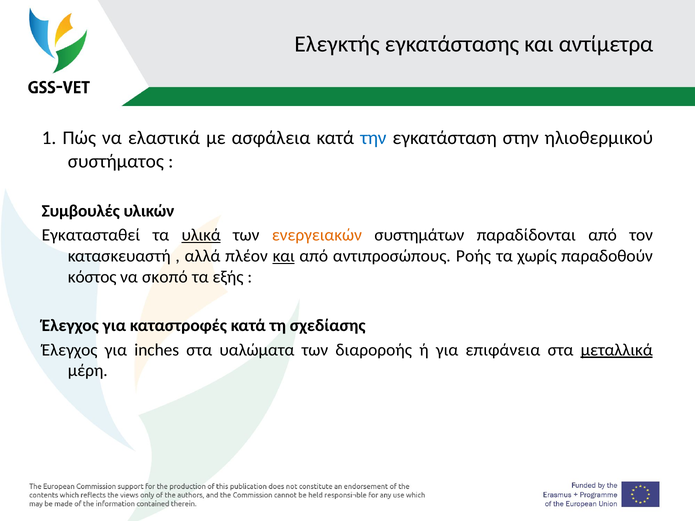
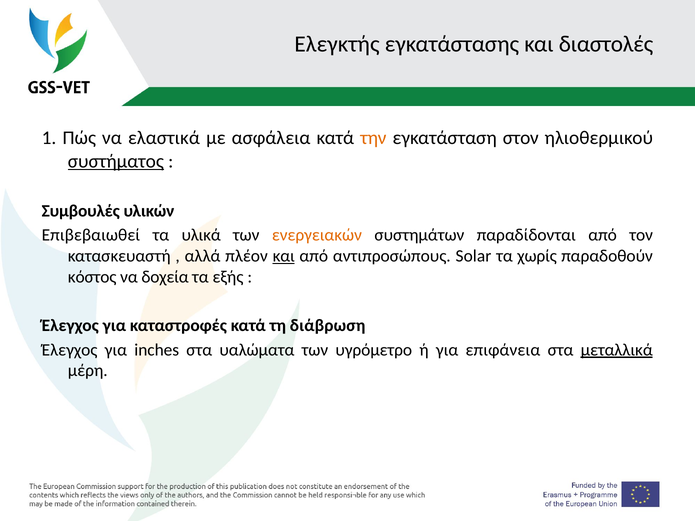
αντίμετρα: αντίμετρα -> διαστολές
την colour: blue -> orange
στην: στην -> στον
συστήματος underline: none -> present
Εγκατασταθεί: Εγκατασταθεί -> Επιβεβαιωθεί
υλικά underline: present -> none
Ροής: Ροής -> Solar
σκοπό: σκοπό -> δοχεία
σχεδίασης: σχεδίασης -> διάβρωση
διαροροής: διαροροής -> υγρόμετρο
